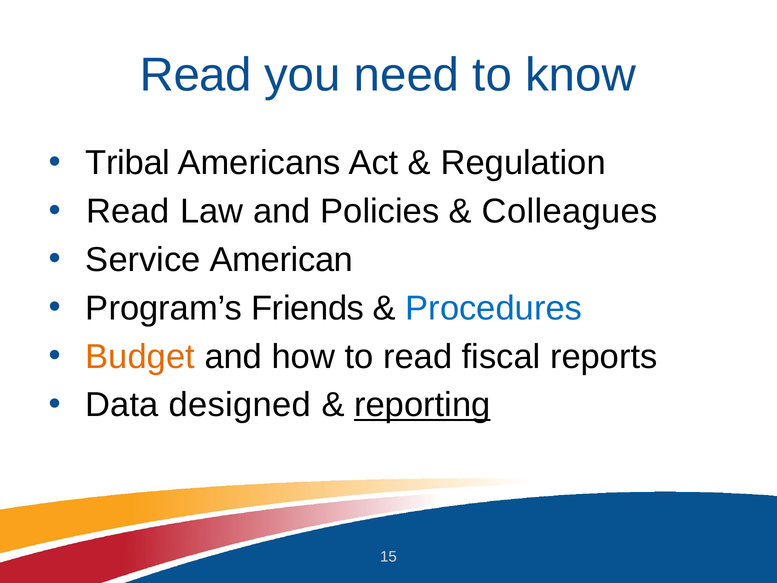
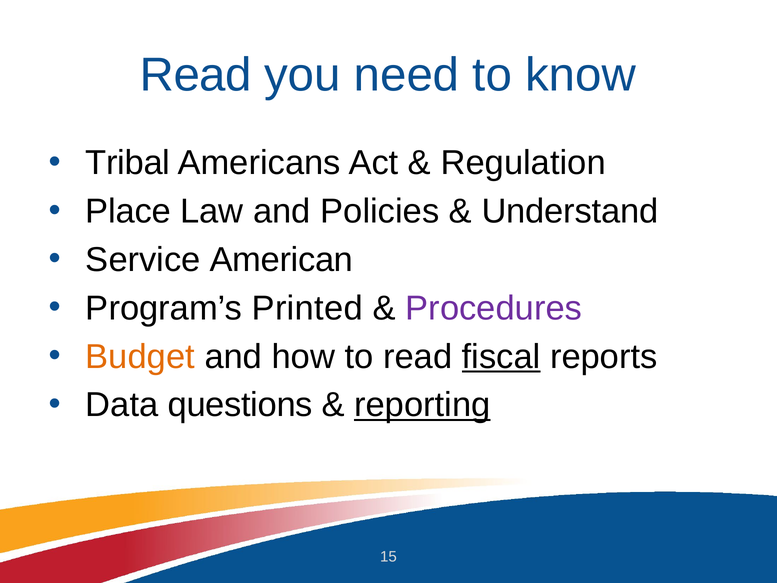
Read at (128, 211): Read -> Place
Colleagues: Colleagues -> Understand
Friends: Friends -> Printed
Procedures colour: blue -> purple
fiscal underline: none -> present
designed: designed -> questions
